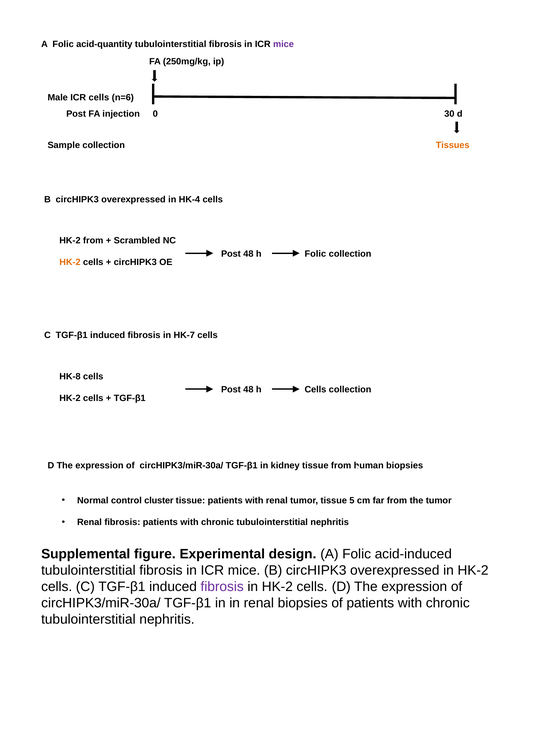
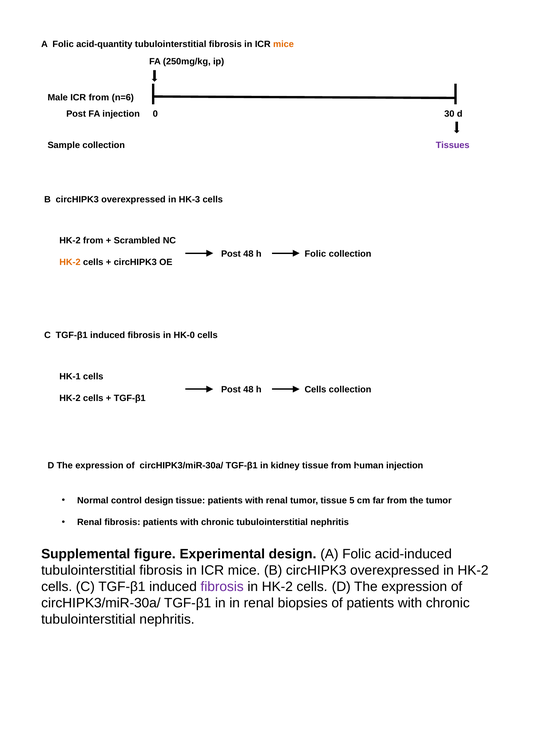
mice at (283, 44) colour: purple -> orange
ICR cells: cells -> from
Tissues colour: orange -> purple
HK-4: HK-4 -> HK-3
HK-7: HK-7 -> HK-0
HK-8: HK-8 -> HK-1
human biopsies: biopsies -> injection
control cluster: cluster -> design
